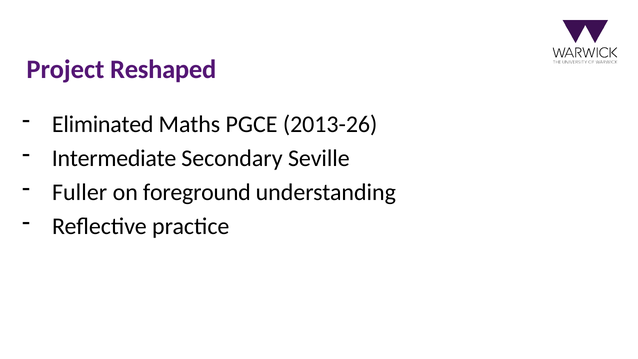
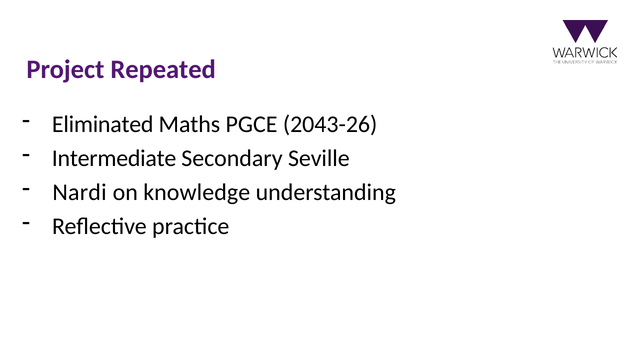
Reshaped: Reshaped -> Repeated
2013-26: 2013-26 -> 2043-26
Fuller: Fuller -> Nardi
foreground: foreground -> knowledge
